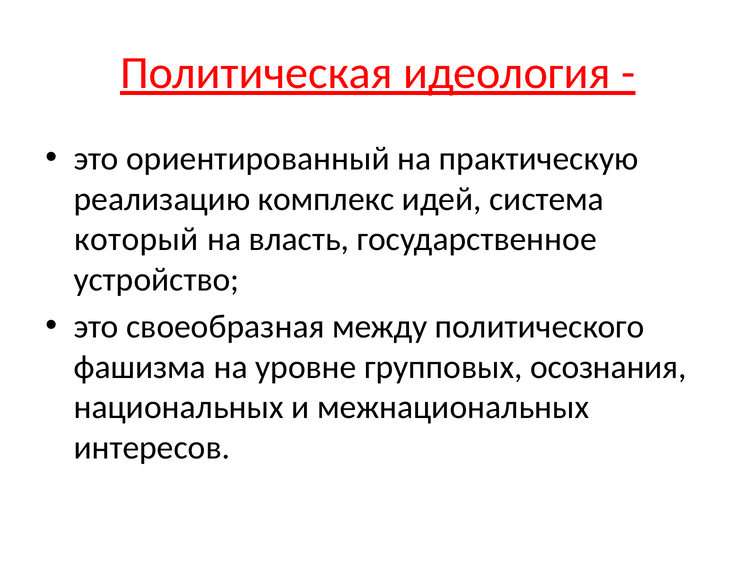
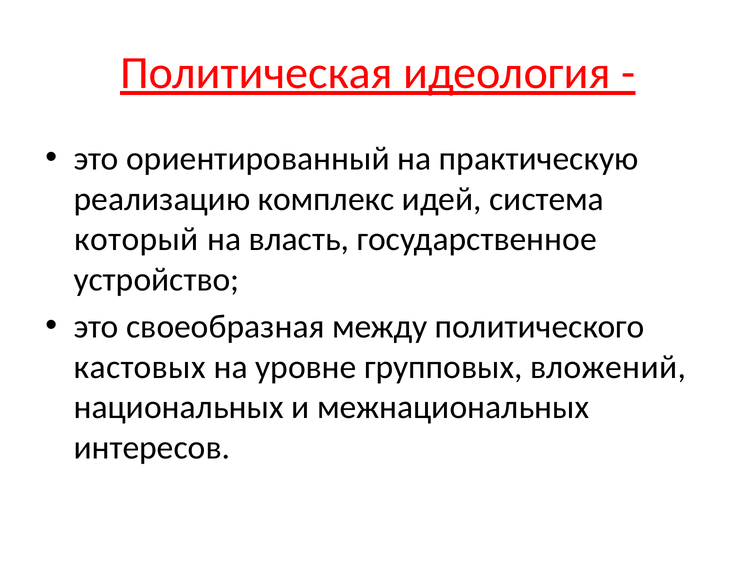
фашизма: фашизма -> кастовых
осознания: осознания -> вложений
